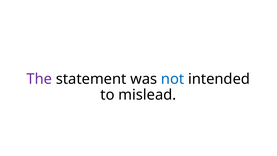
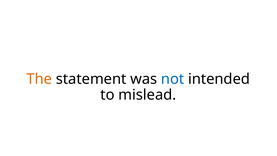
The colour: purple -> orange
